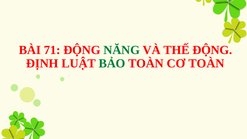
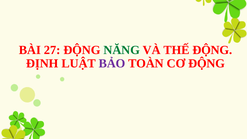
71: 71 -> 27
BẢO colour: green -> purple
CƠ TOÀN: TOÀN -> ĐỘNG
